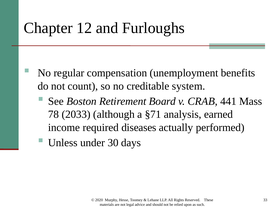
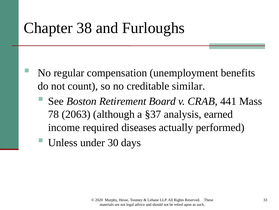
12: 12 -> 38
system: system -> similar
2033: 2033 -> 2063
§71: §71 -> §37
